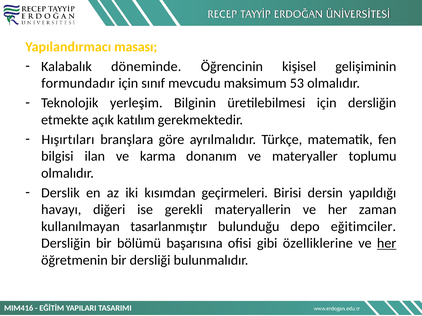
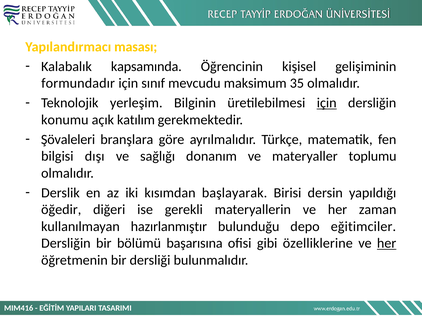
döneminde: döneminde -> kapsamında
53: 53 -> 35
için at (327, 103) underline: none -> present
etmekte: etmekte -> konumu
Hışırtıları: Hışırtıları -> Şövaleleri
ilan: ilan -> dışı
karma: karma -> sağlığı
geçirmeleri: geçirmeleri -> başlayarak
havayı: havayı -> öğedir
tasarlanmıştır: tasarlanmıştır -> hazırlanmıştır
